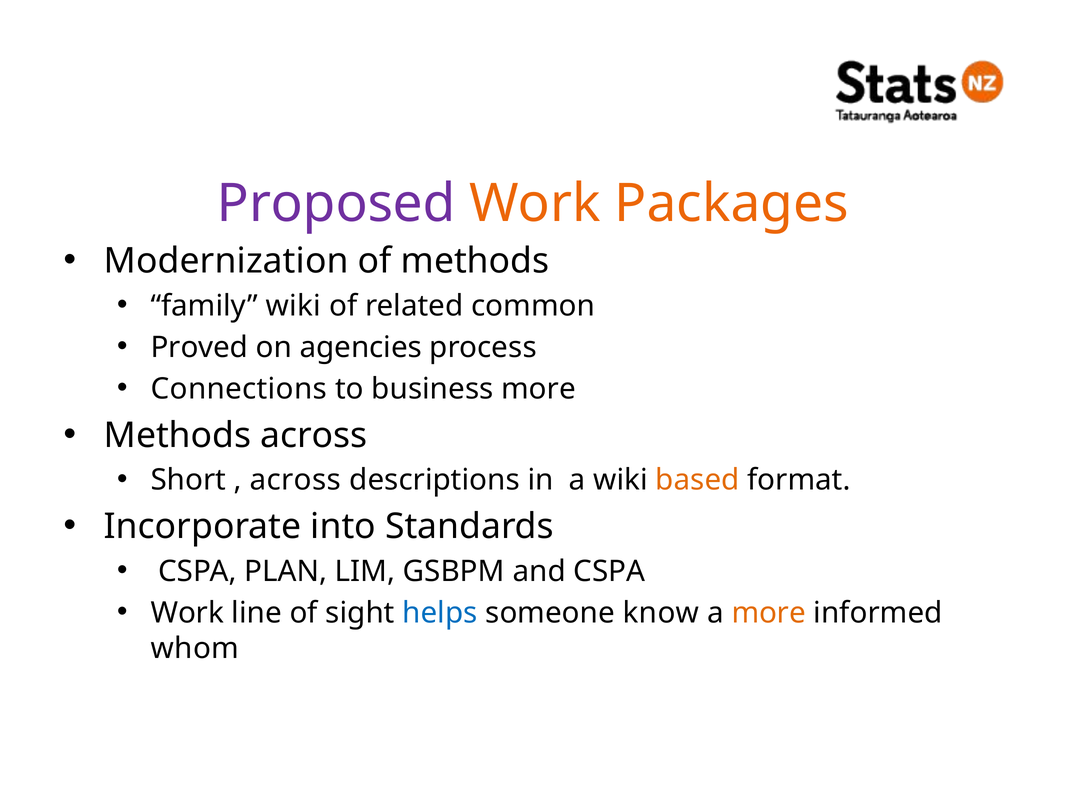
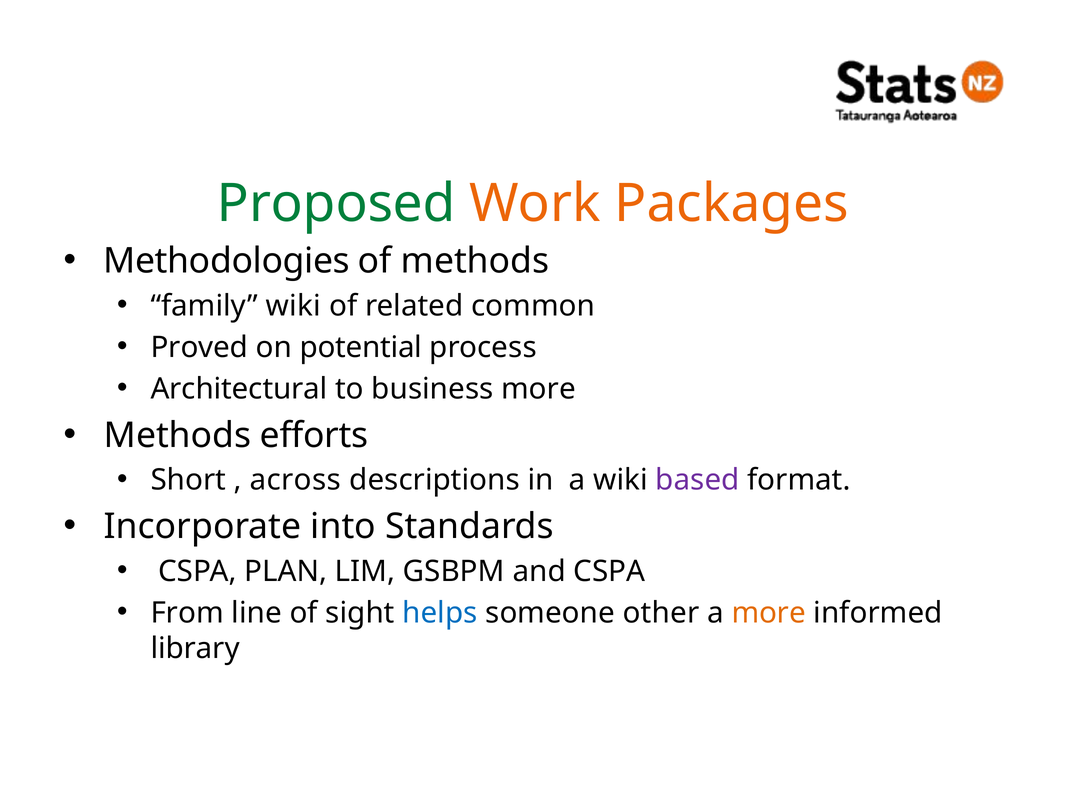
Proposed colour: purple -> green
Modernization: Modernization -> Methodologies
agencies: agencies -> potential
Connections: Connections -> Architectural
Methods across: across -> efforts
based colour: orange -> purple
Work at (187, 612): Work -> From
know: know -> other
whom: whom -> library
